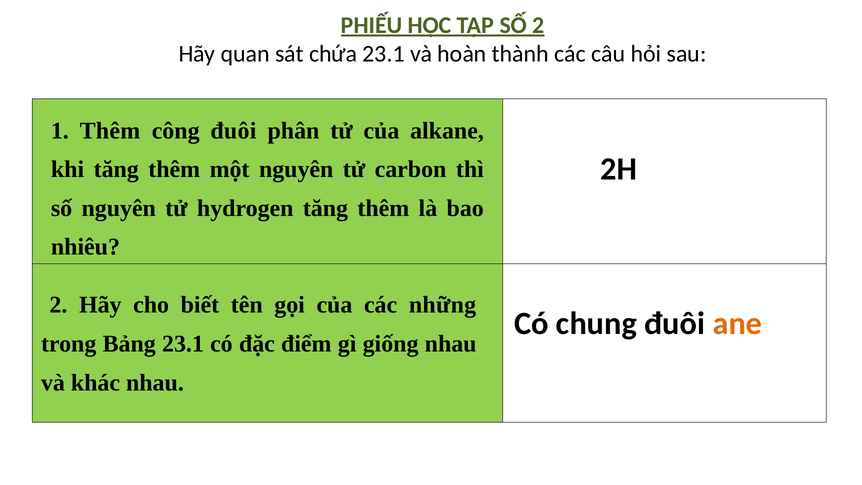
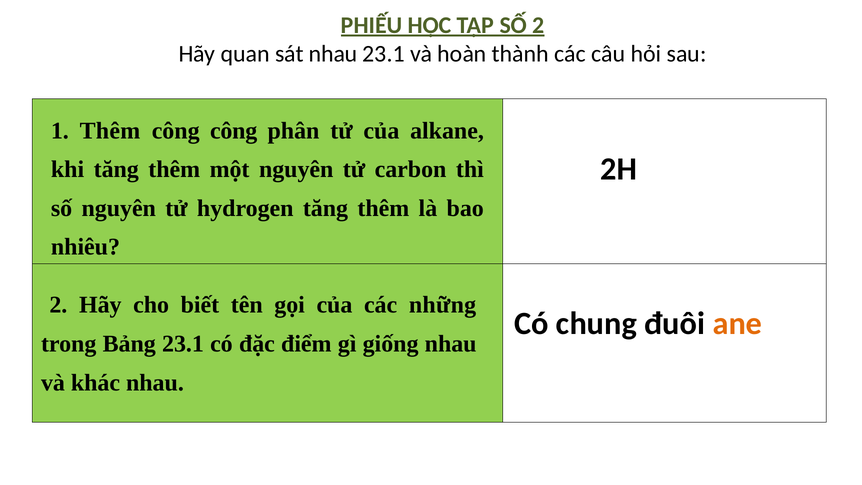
sát chứa: chứa -> nhau
công đuôi: đuôi -> công
